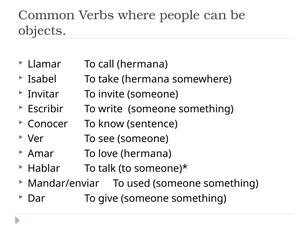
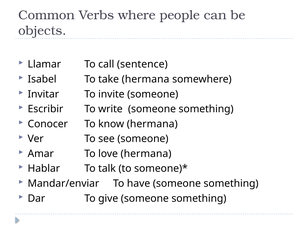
call hermana: hermana -> sentence
know sentence: sentence -> hermana
used: used -> have
